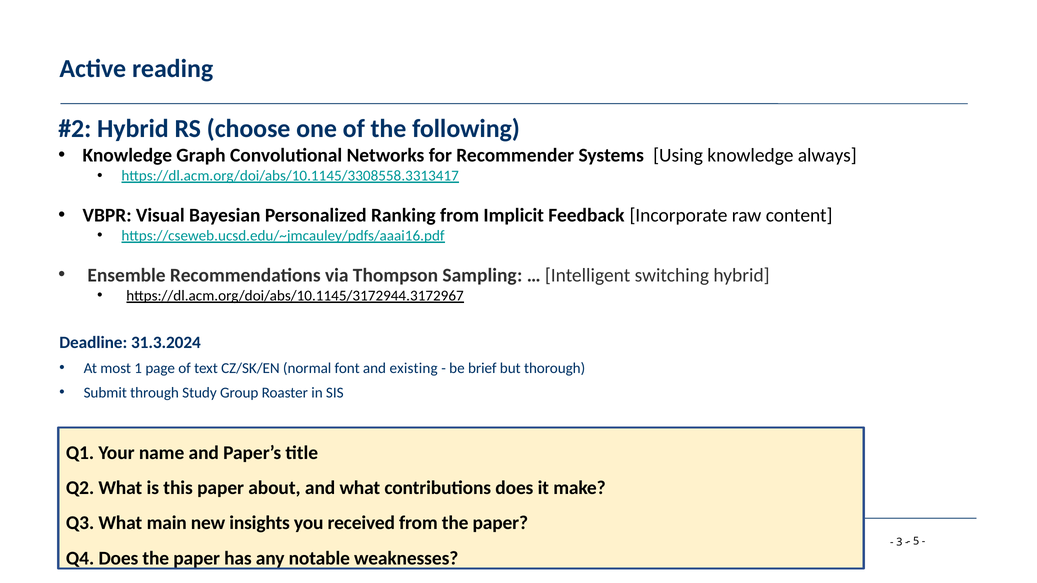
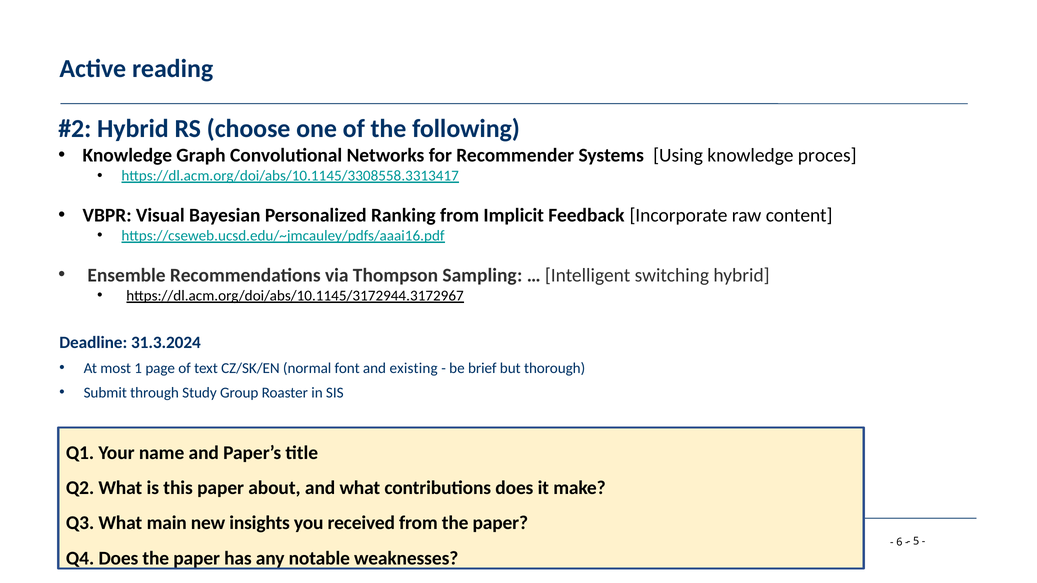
always: always -> proces
3: 3 -> 6
